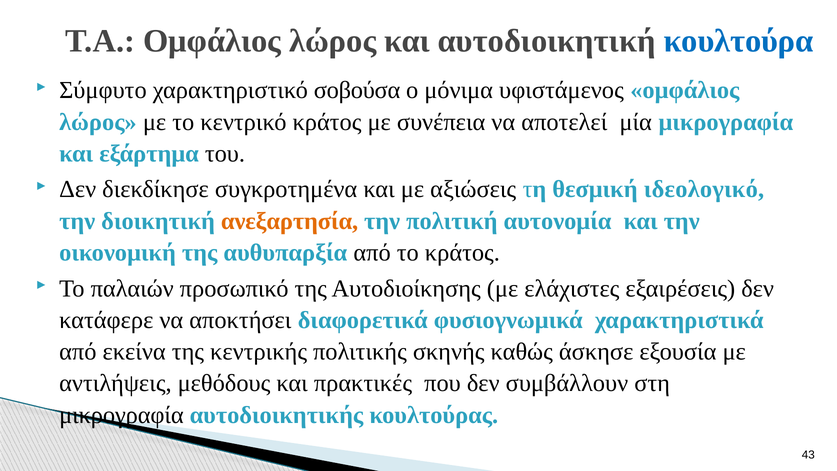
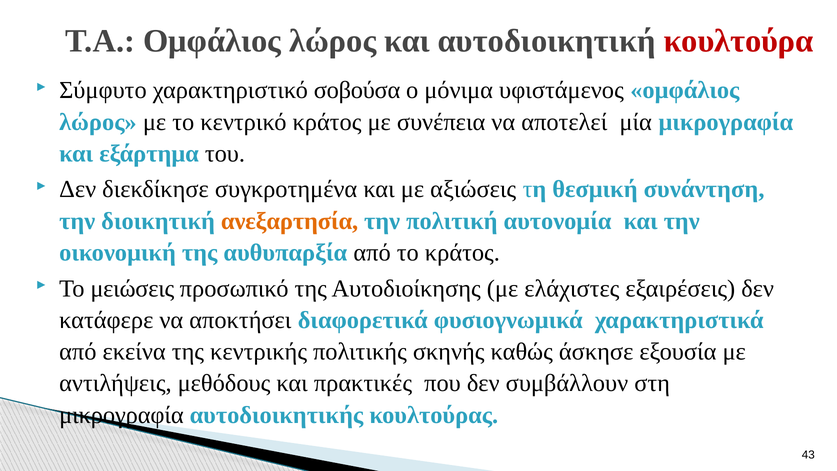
κουλτούρα colour: blue -> red
ιδεολογικό: ιδεολογικό -> συνάντηση
παλαιών: παλαιών -> μειώσεις
